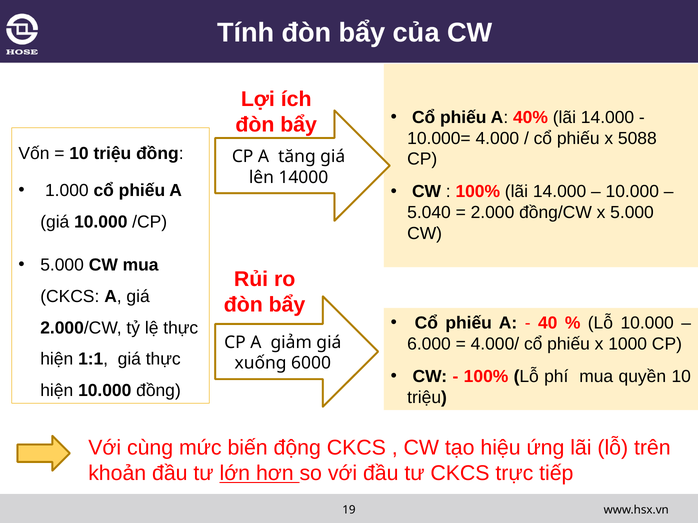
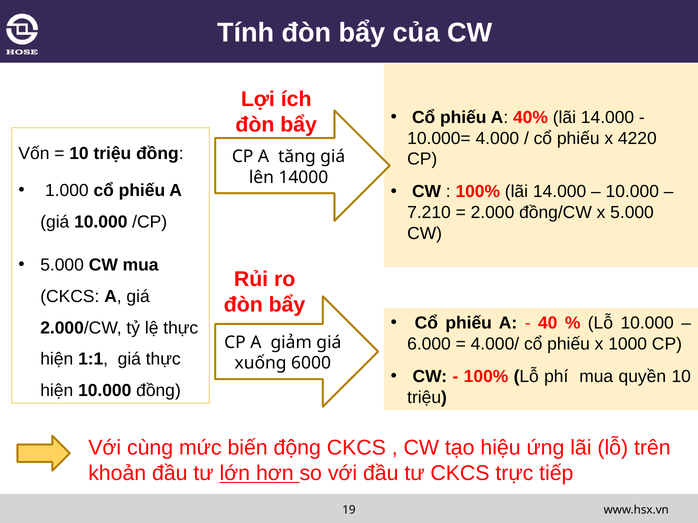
5088: 5088 -> 4220
5.040: 5.040 -> 7.210
